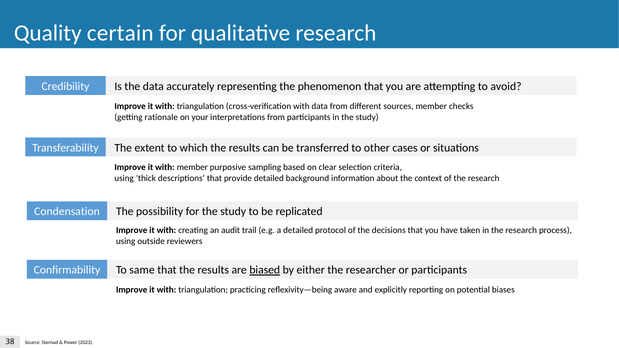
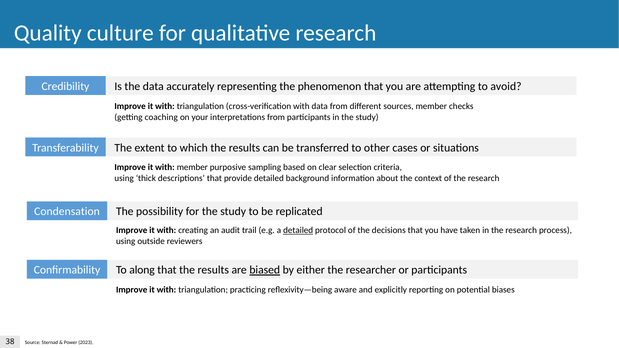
certain: certain -> culture
rationale: rationale -> coaching
detailed at (298, 231) underline: none -> present
same: same -> along
